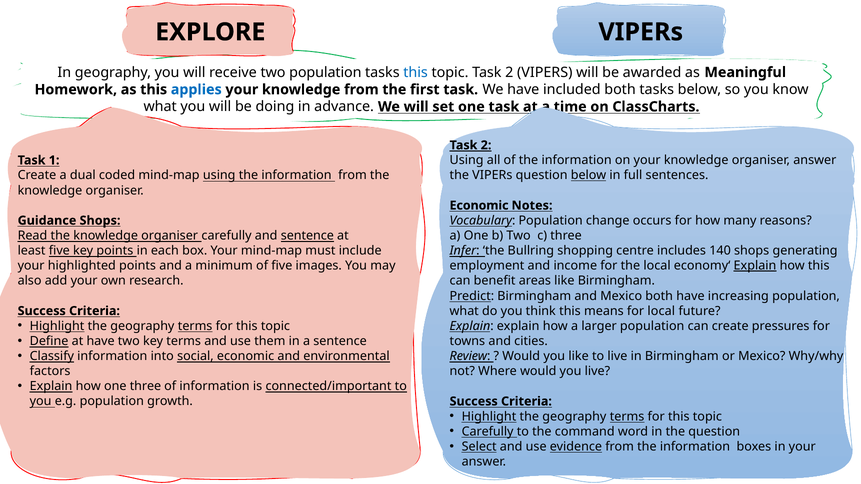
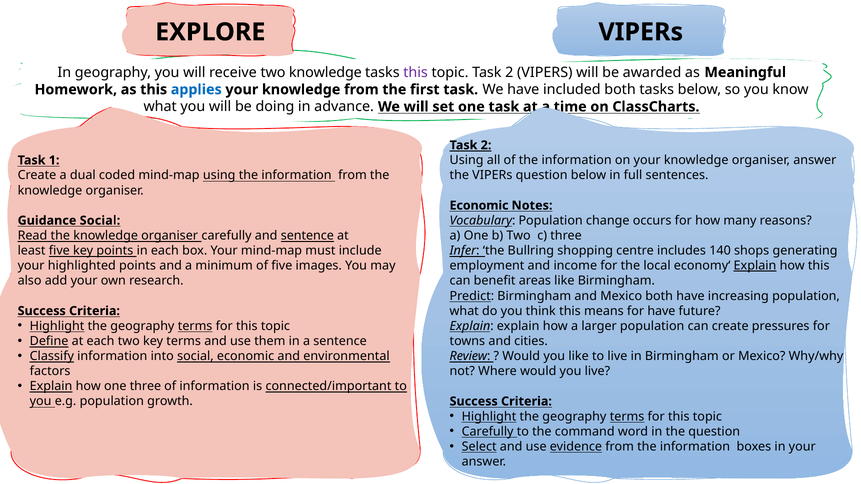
two population: population -> knowledge
this at (416, 72) colour: blue -> purple
below at (589, 175) underline: present -> none
Guidance Shops: Shops -> Social
for local: local -> have
at have: have -> each
